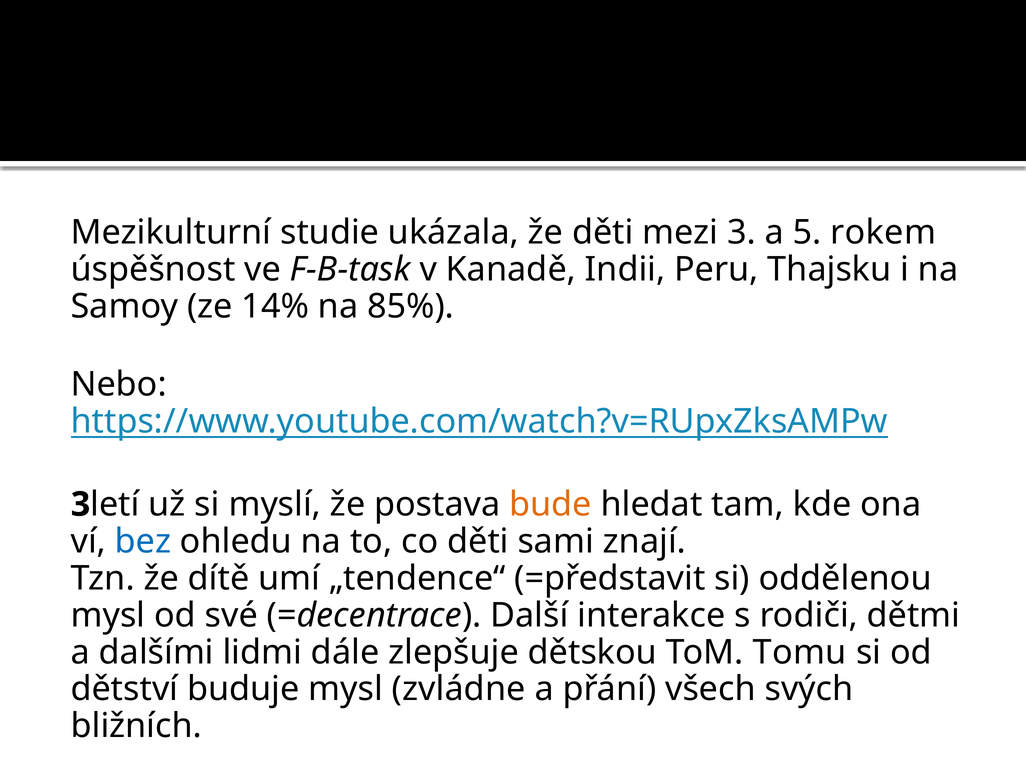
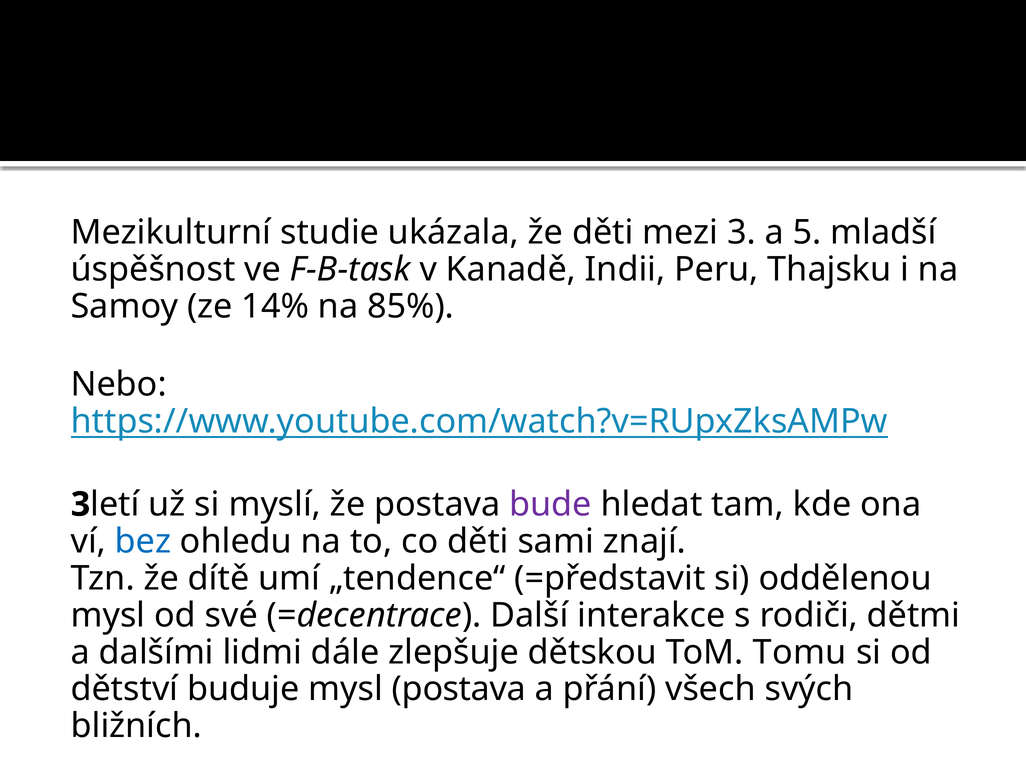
rokem: rokem -> mladší
bude colour: orange -> purple
mysl zvládne: zvládne -> postava
